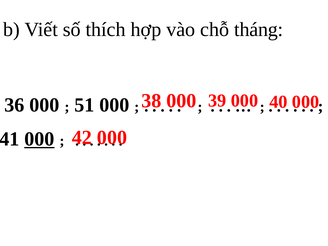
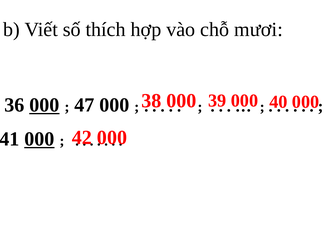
tháng: tháng -> mươi
000 at (44, 105) underline: none -> present
51: 51 -> 47
